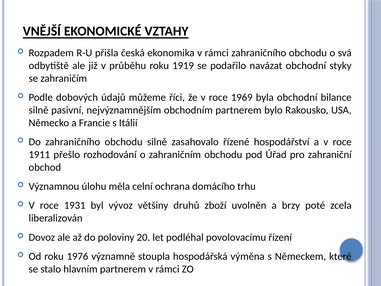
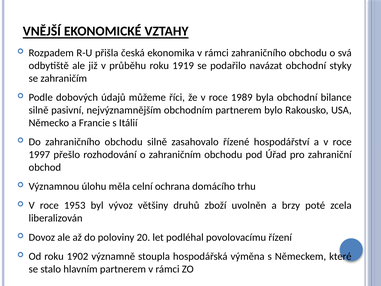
1969: 1969 -> 1989
1911: 1911 -> 1997
1931: 1931 -> 1953
1976: 1976 -> 1902
